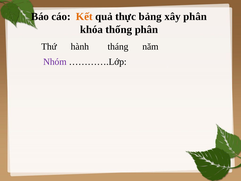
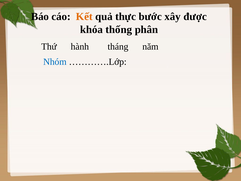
bảng: bảng -> bước
xây phân: phân -> được
Nhóm colour: purple -> blue
